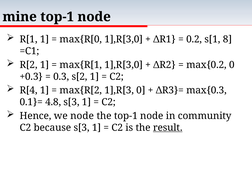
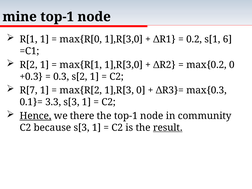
8: 8 -> 6
R[4: R[4 -> R[7
4.8: 4.8 -> 3.3
Hence underline: none -> present
we node: node -> there
